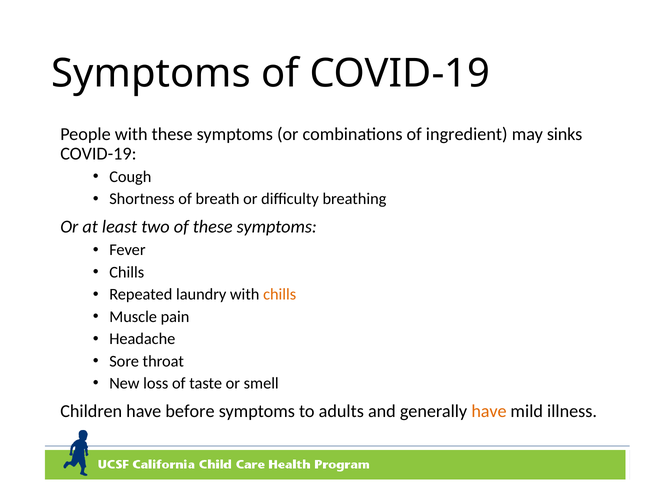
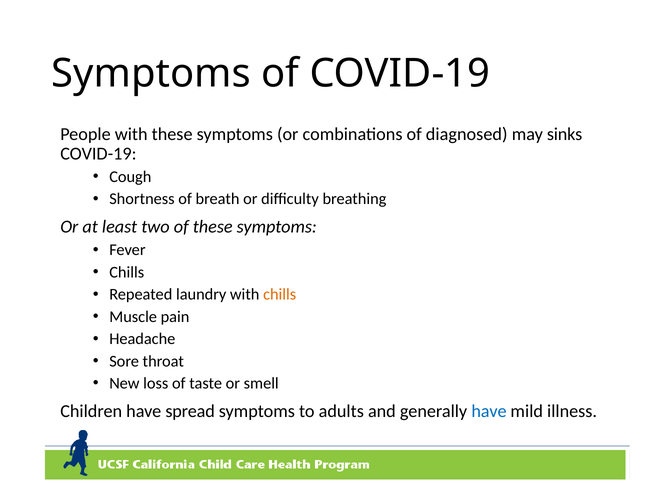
ingredient: ingredient -> diagnosed
before: before -> spread
have at (489, 411) colour: orange -> blue
